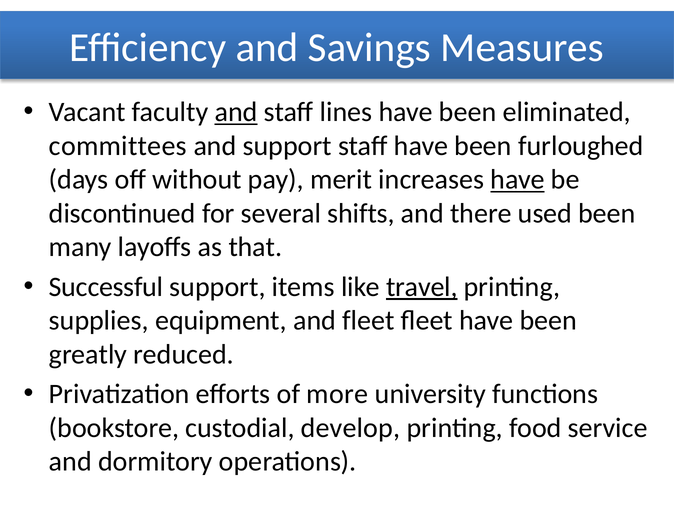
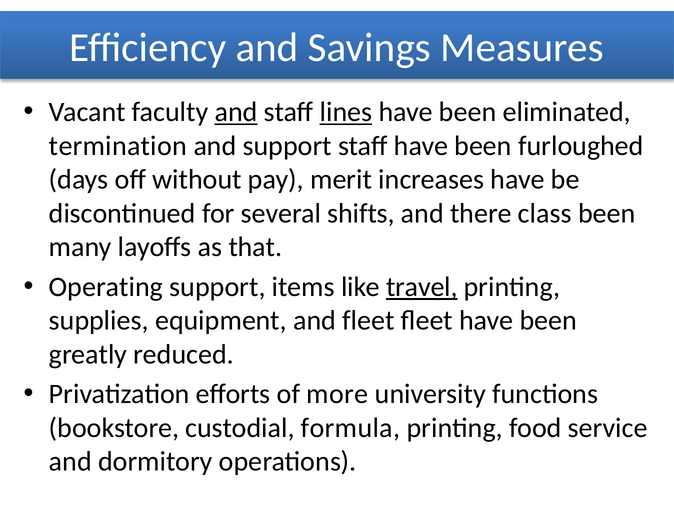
lines underline: none -> present
committees: committees -> termination
have at (518, 179) underline: present -> none
used: used -> class
Successful: Successful -> Operating
develop: develop -> formula
